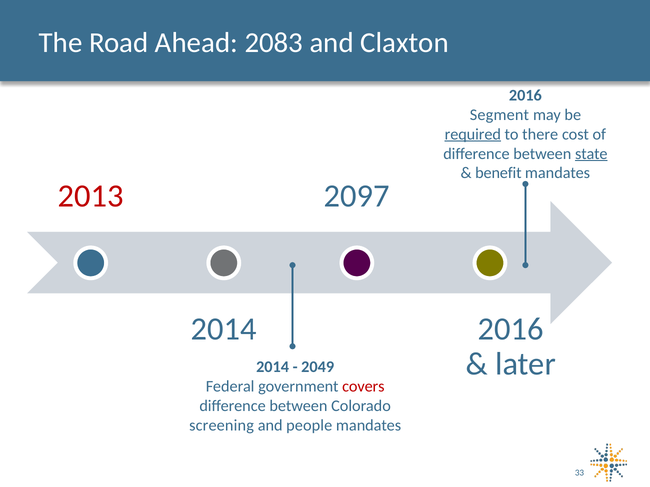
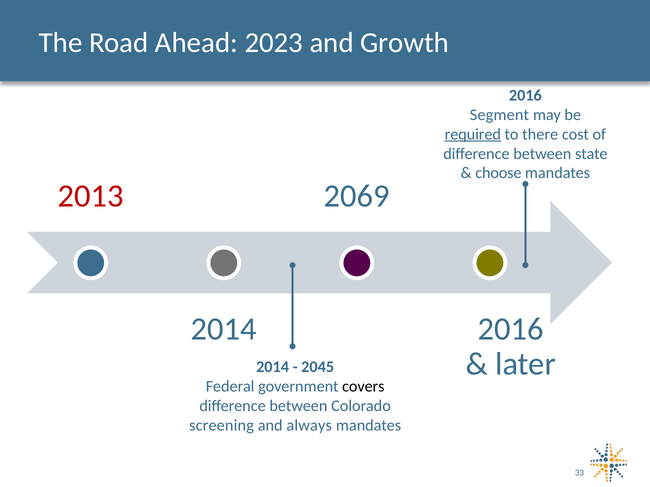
2083: 2083 -> 2023
Claxton: Claxton -> Growth
state underline: present -> none
benefit: benefit -> choose
2097: 2097 -> 2069
2049: 2049 -> 2045
covers colour: red -> black
people: people -> always
